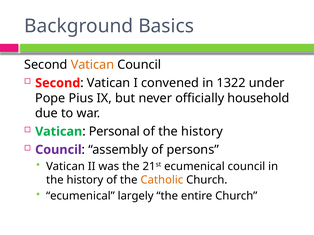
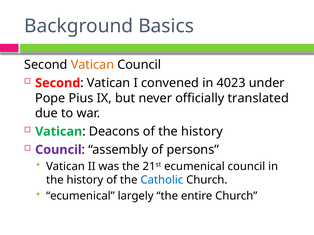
1322: 1322 -> 4023
household: household -> translated
Personal: Personal -> Deacons
Catholic colour: orange -> blue
